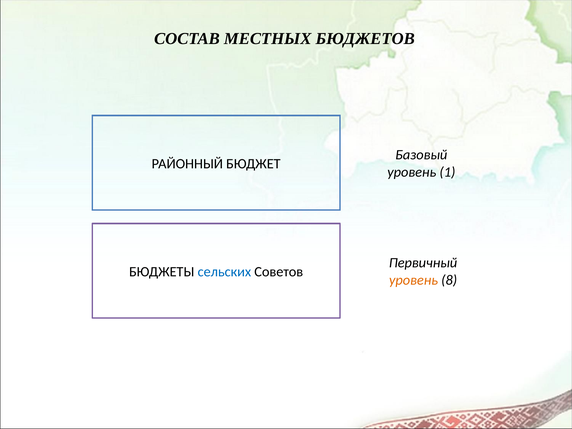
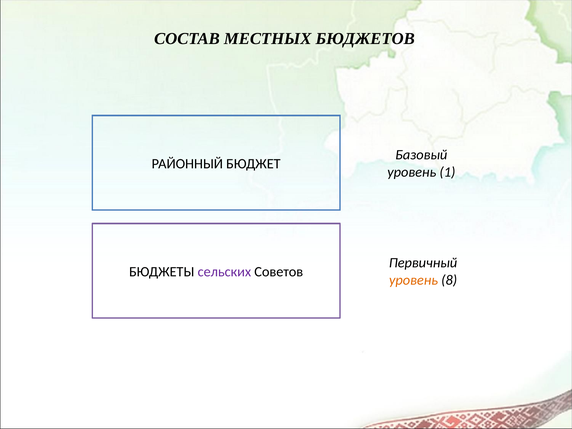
сельских colour: blue -> purple
